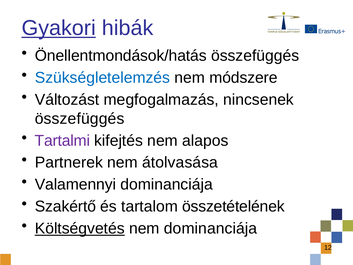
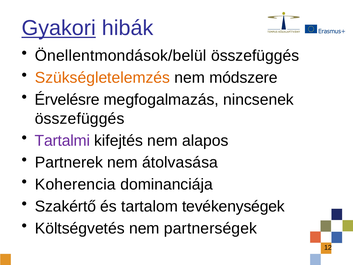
Önellentmondások/hatás: Önellentmondások/hatás -> Önellentmondások/belül
Szükségletelemzés colour: blue -> orange
Változást: Változást -> Érvelésre
Valamennyi: Valamennyi -> Koherencia
összetételének: összetételének -> tevékenységek
Költségvetés underline: present -> none
nem dominanciája: dominanciája -> partnerségek
